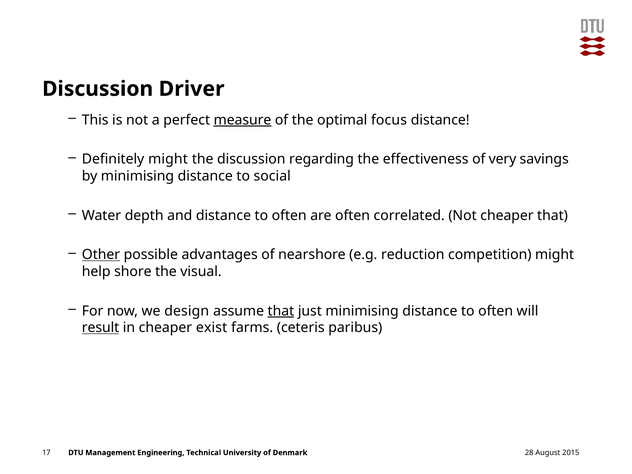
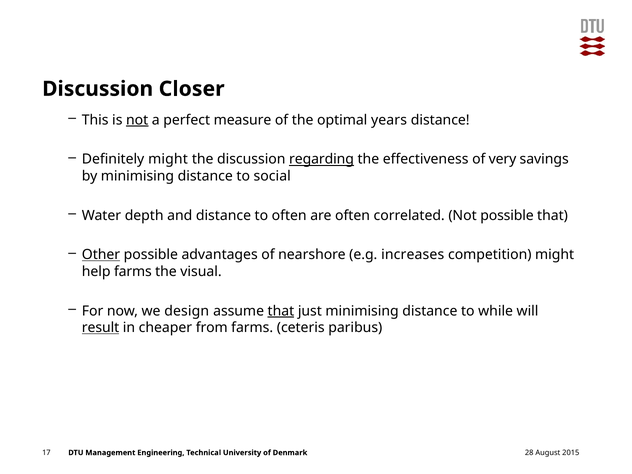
Driver: Driver -> Closer
not at (137, 120) underline: none -> present
measure underline: present -> none
focus: focus -> years
regarding underline: none -> present
Not cheaper: cheaper -> possible
reduction: reduction -> increases
help shore: shore -> farms
minimising distance to often: often -> while
exist: exist -> from
